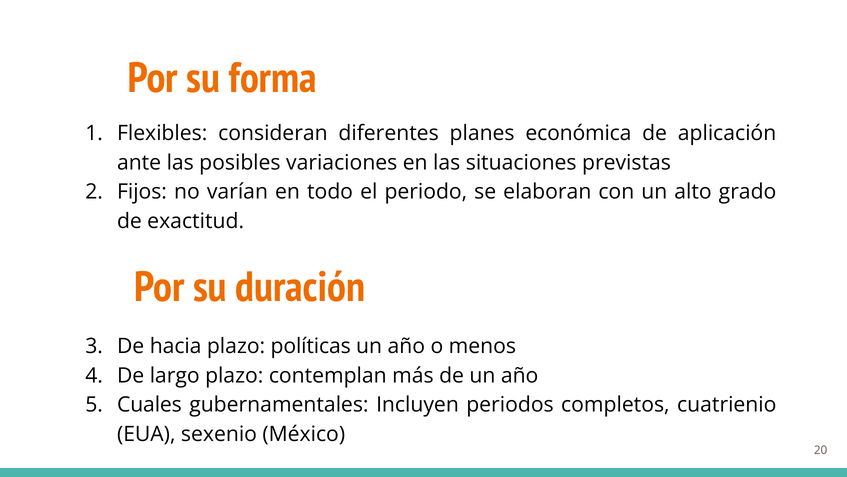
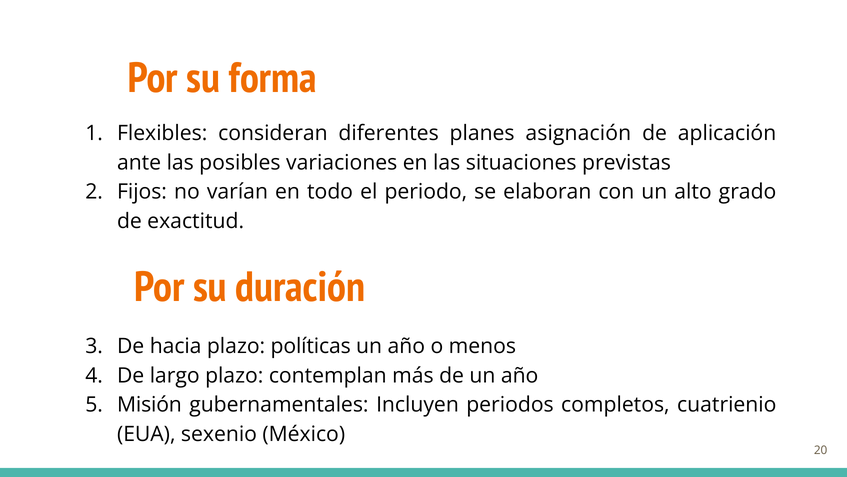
económica: económica -> asignación
Cuales: Cuales -> Misión
